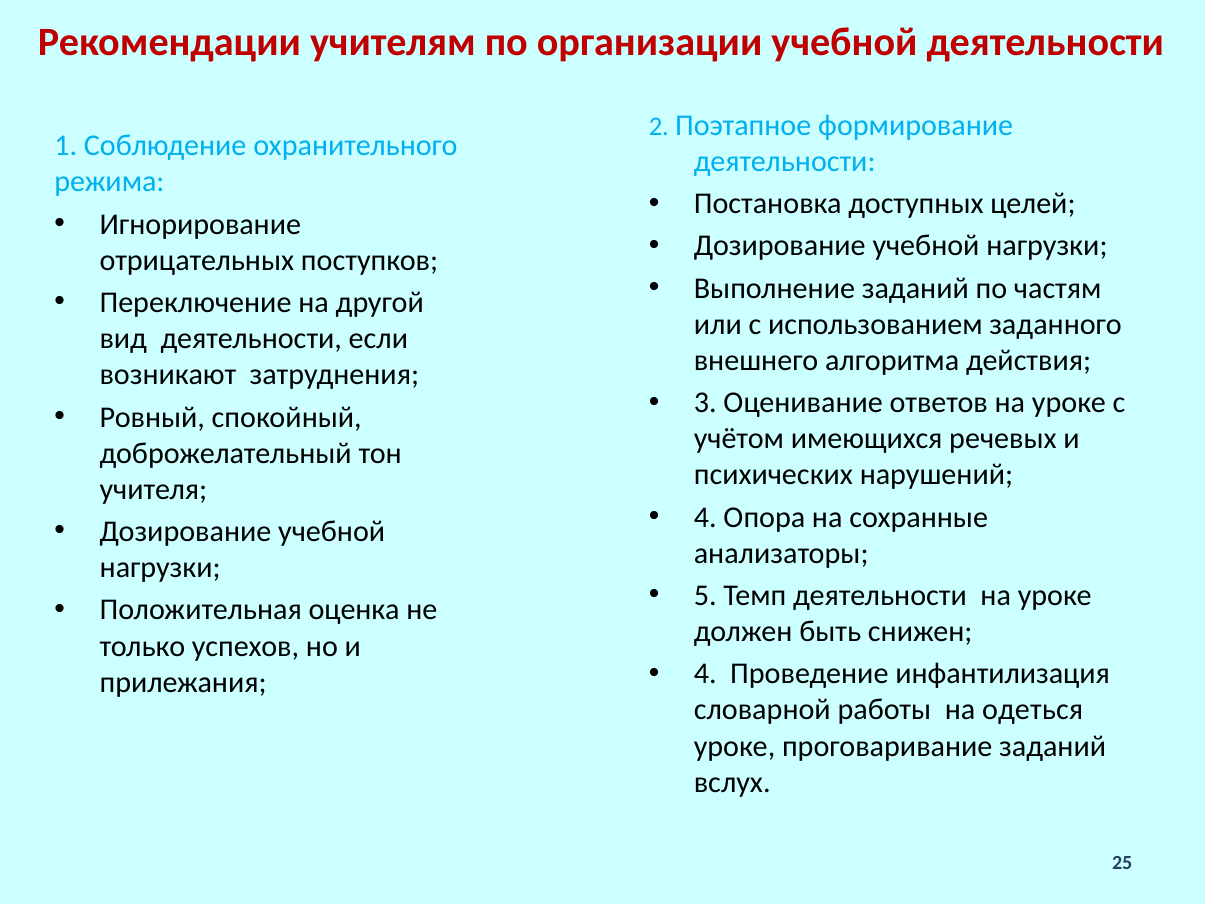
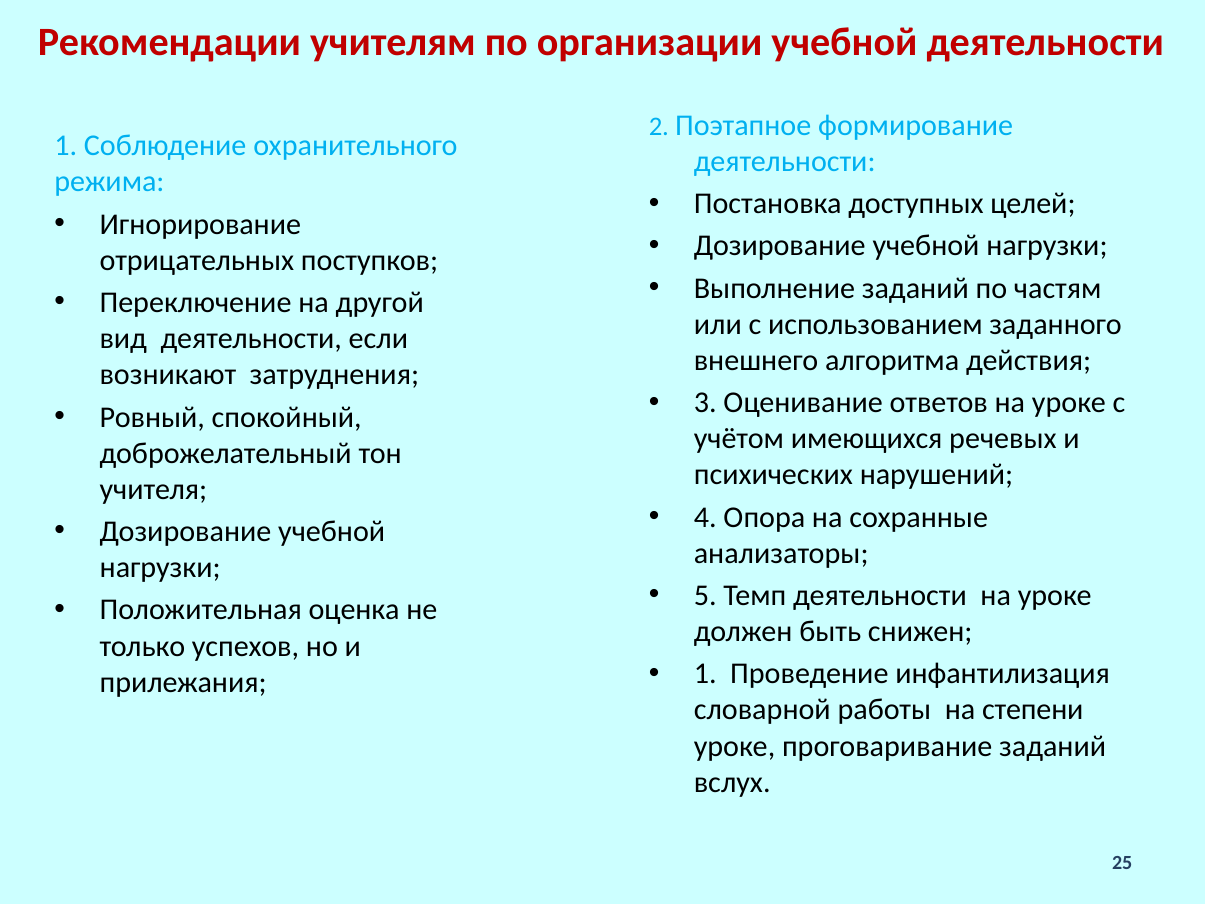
4 at (705, 674): 4 -> 1
одеться: одеться -> степени
